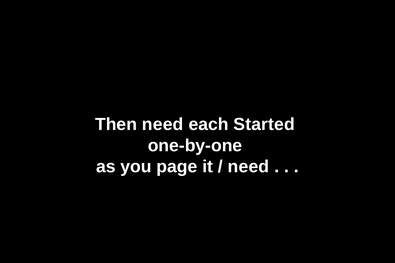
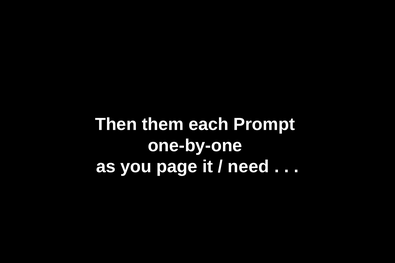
Then need: need -> them
Started: Started -> Prompt
